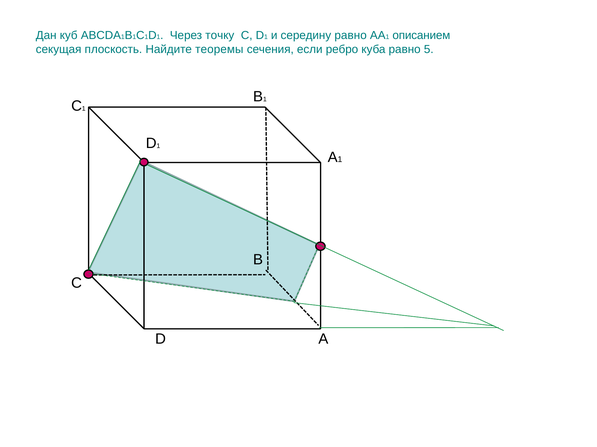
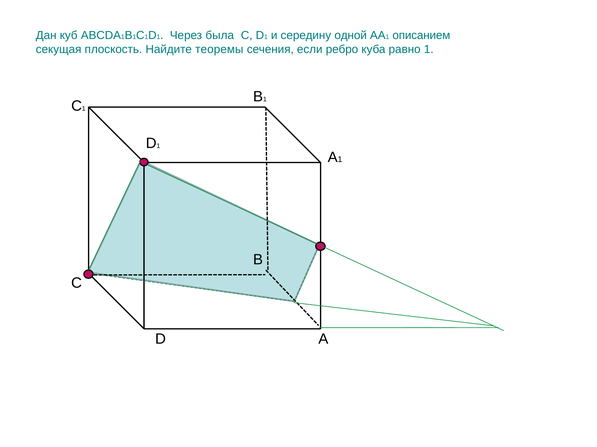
точку: точку -> была
середину равно: равно -> одной
равно 5: 5 -> 1
